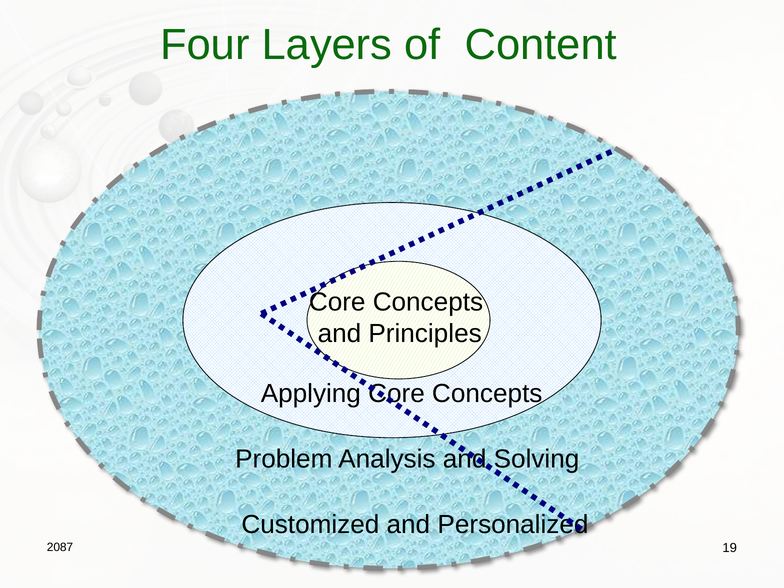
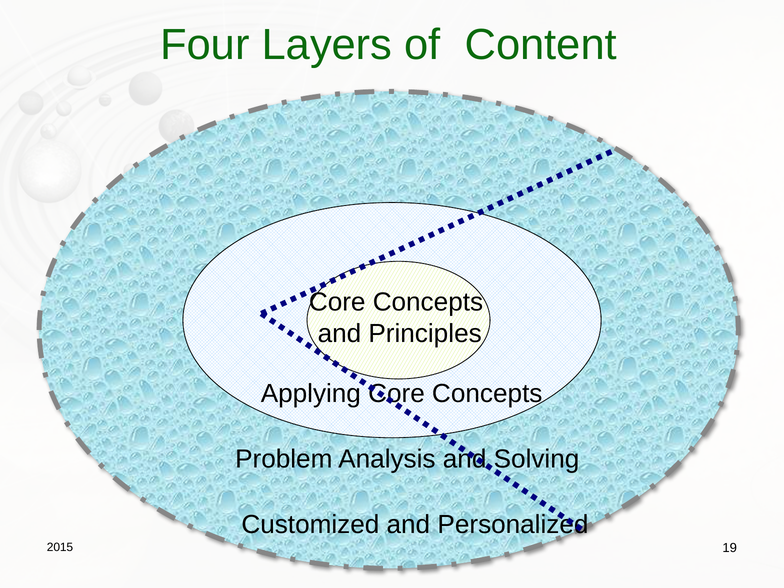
2087: 2087 -> 2015
